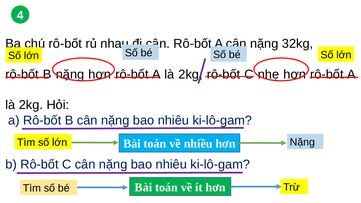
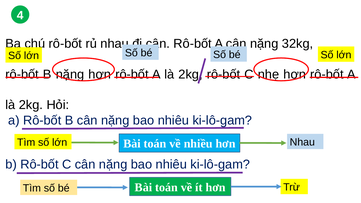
hơn Nặng: Nặng -> Nhau
